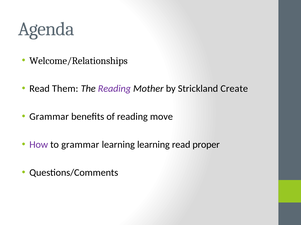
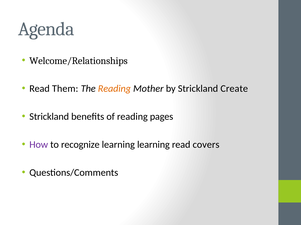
Reading at (114, 89) colour: purple -> orange
Grammar at (49, 117): Grammar -> Strickland
move: move -> pages
to grammar: grammar -> recognize
proper: proper -> covers
